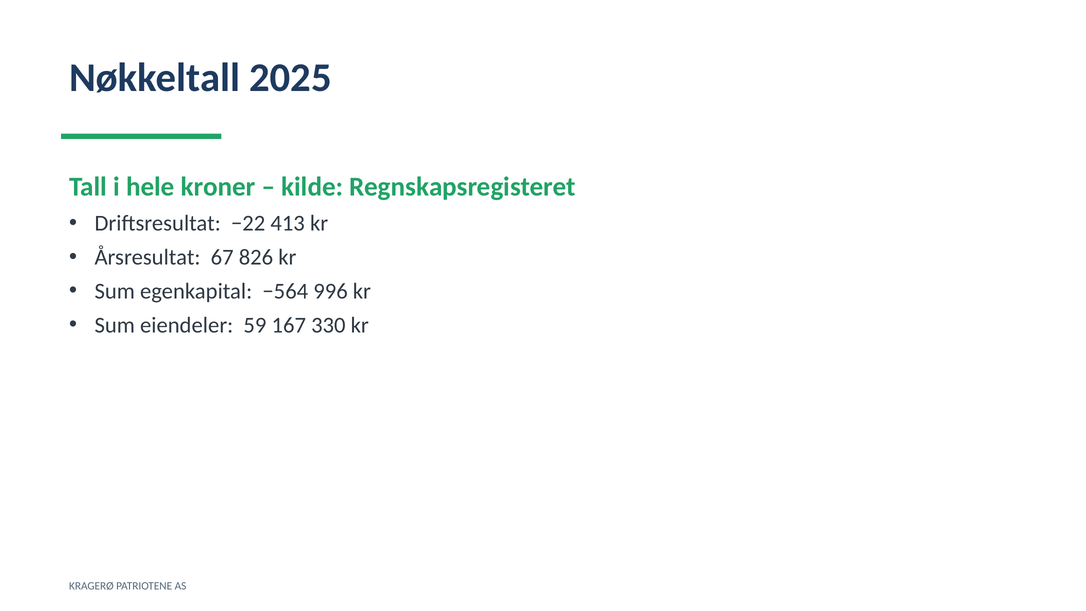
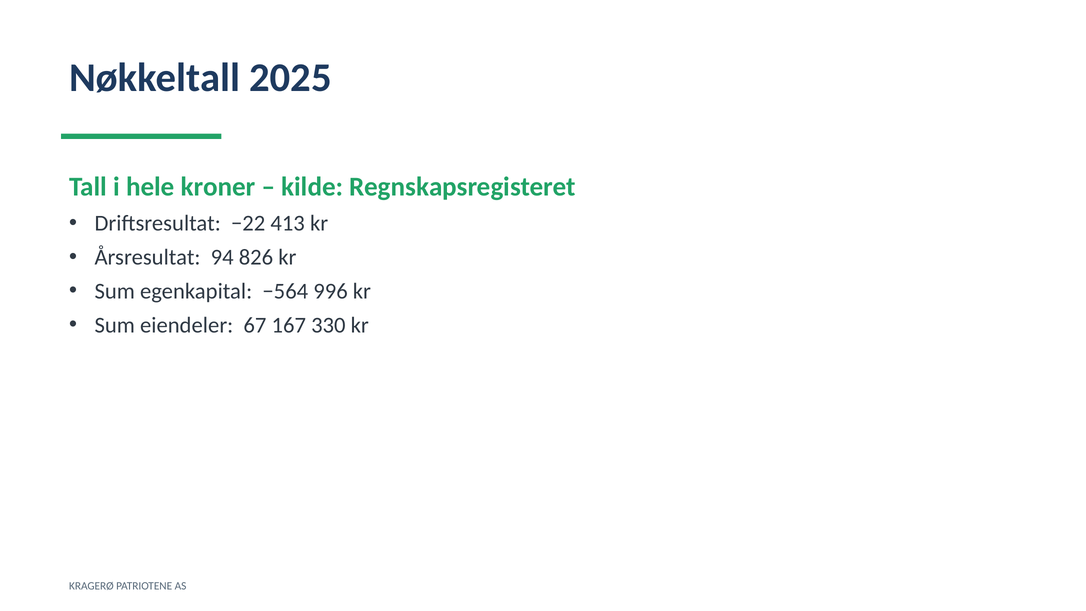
67: 67 -> 94
59: 59 -> 67
